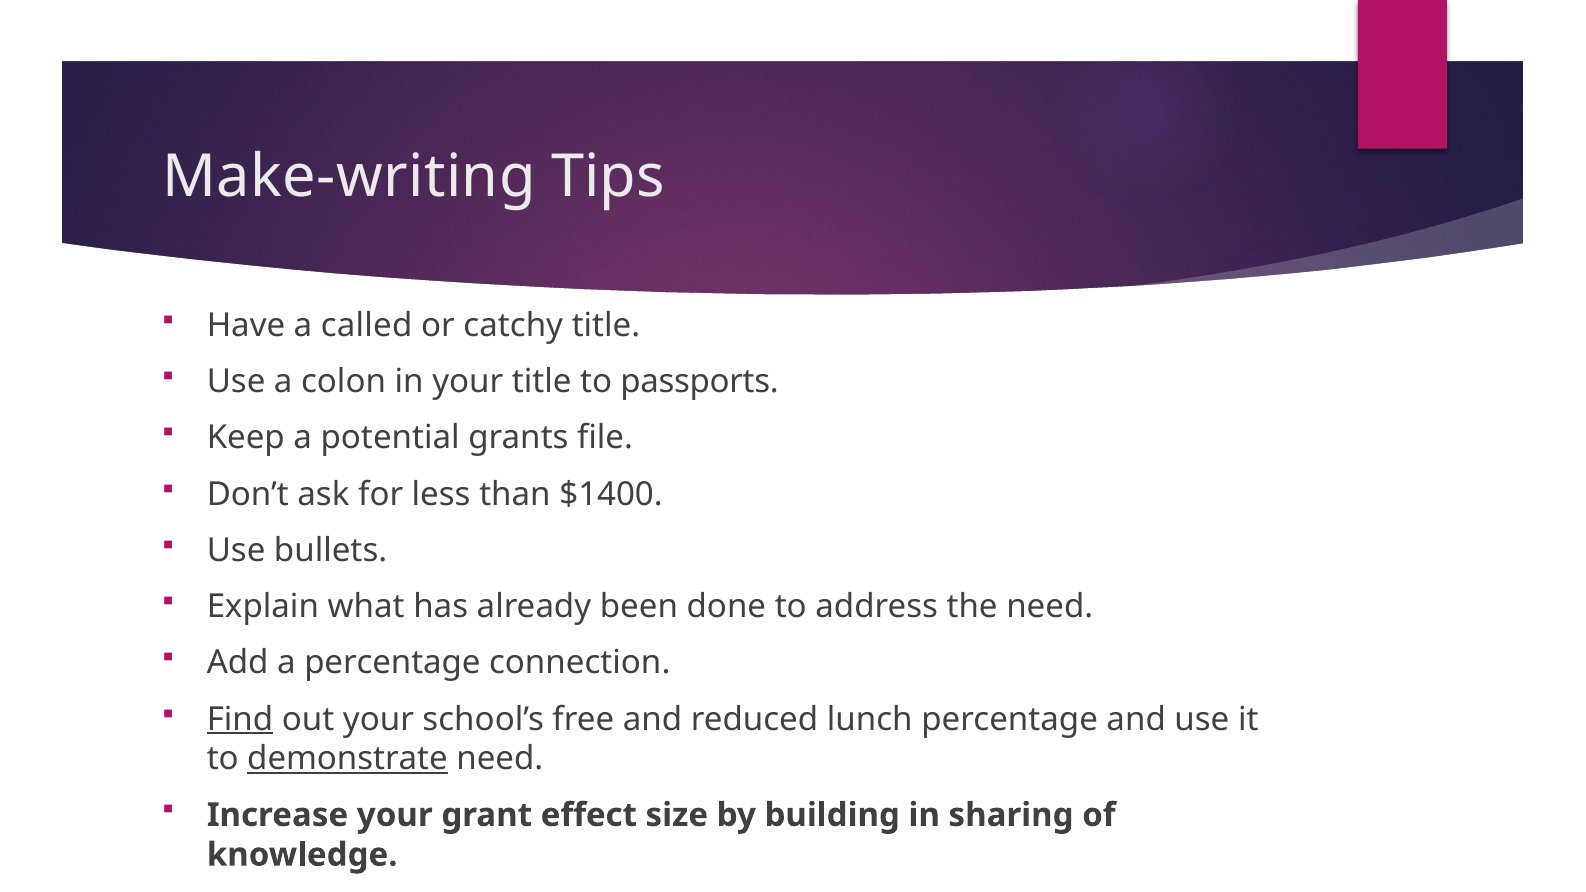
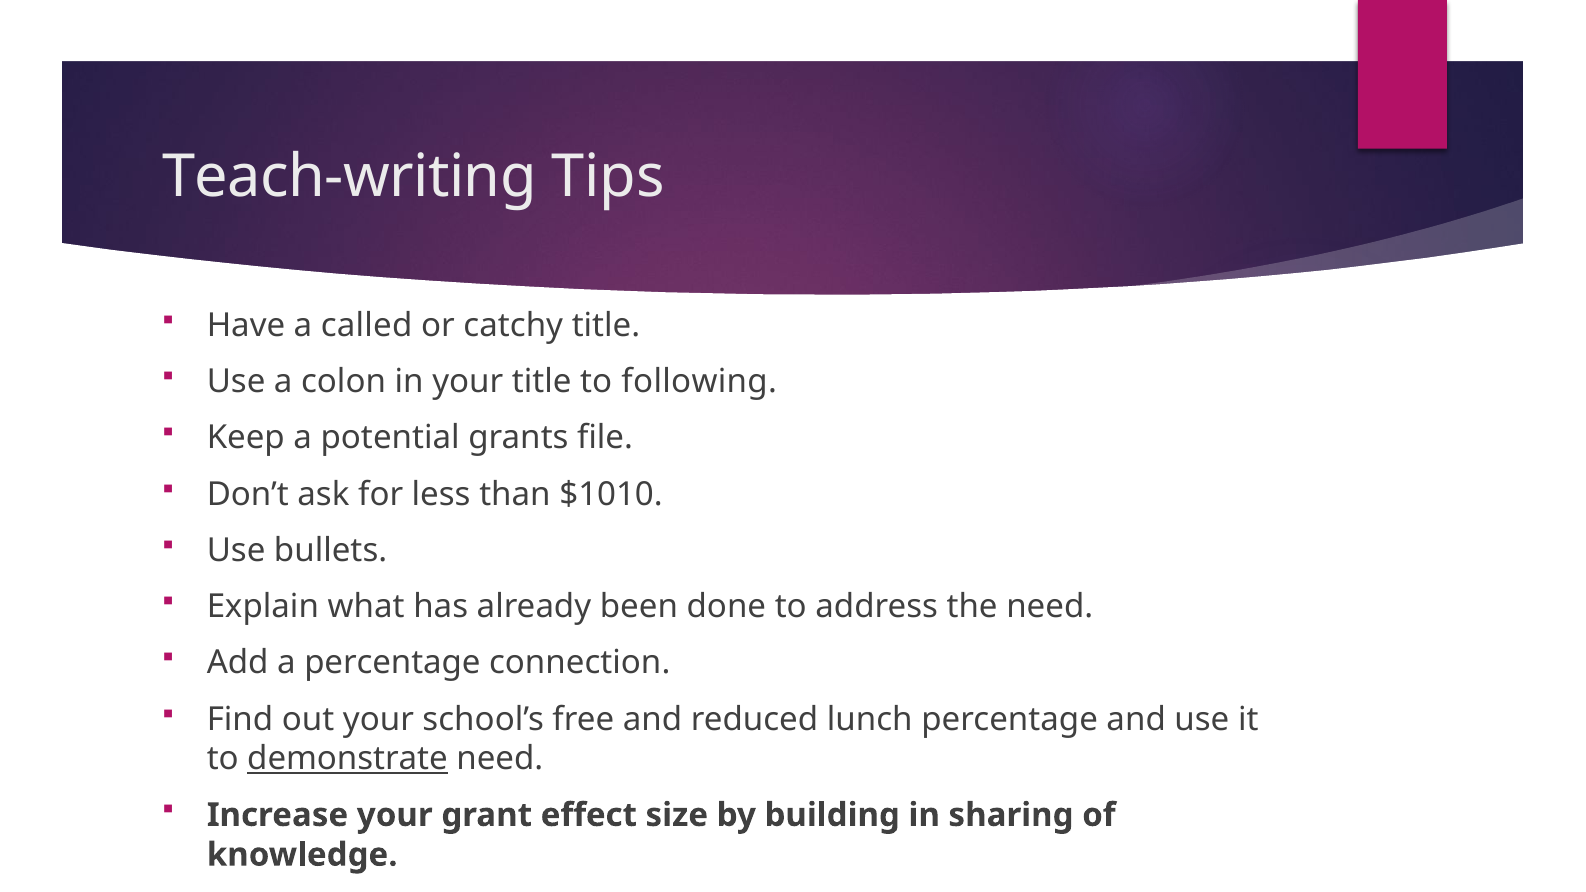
Make-writing: Make-writing -> Teach-writing
passports: passports -> following
$1400: $1400 -> $1010
Find underline: present -> none
